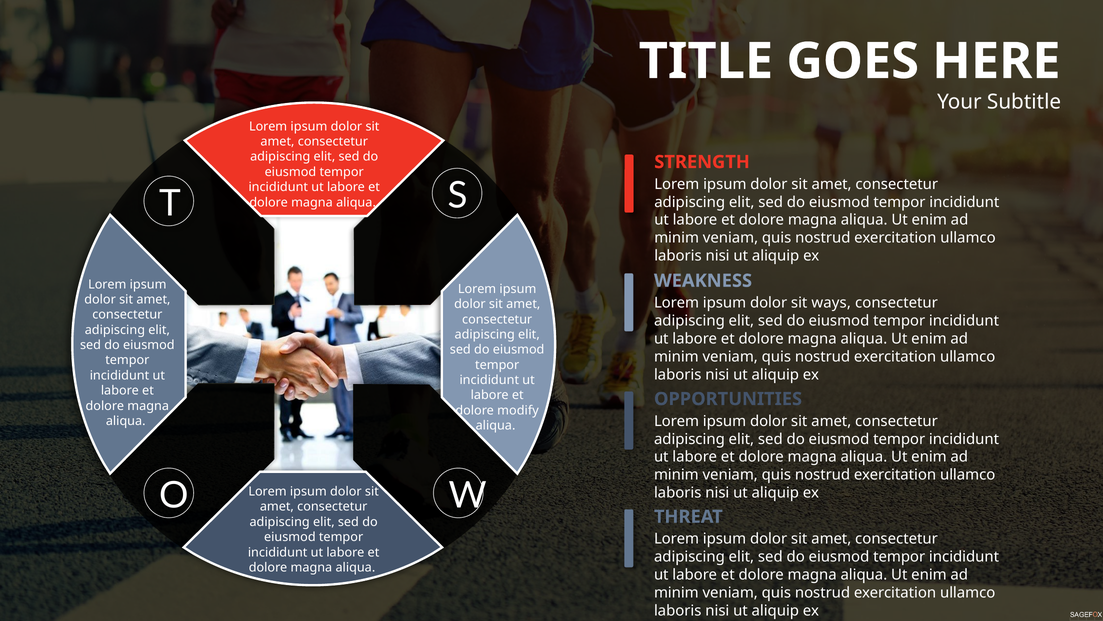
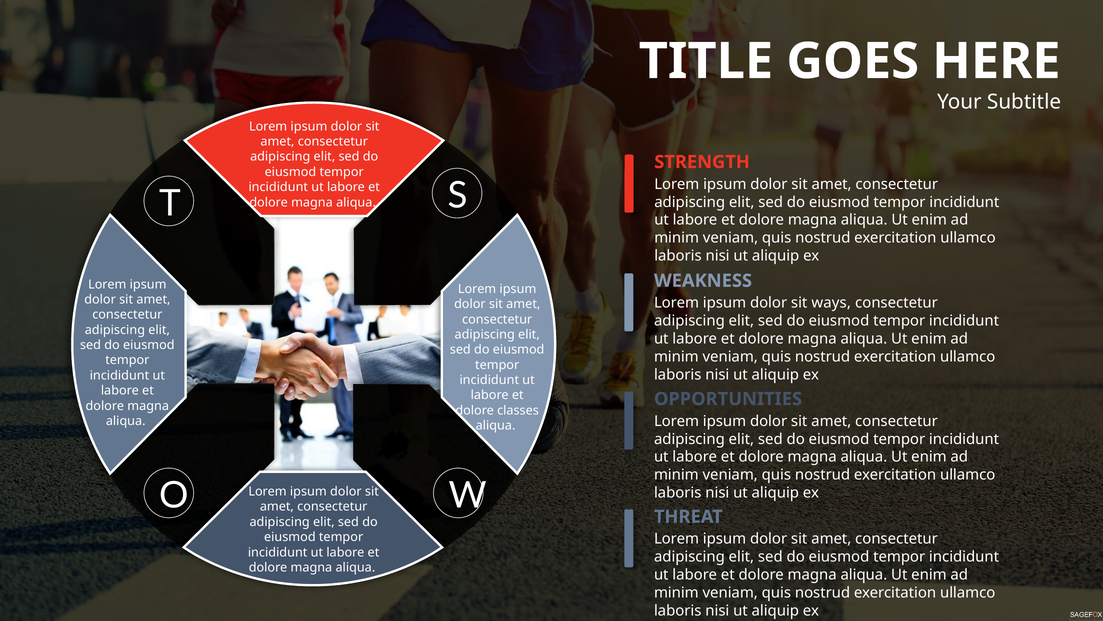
modify: modify -> classes
